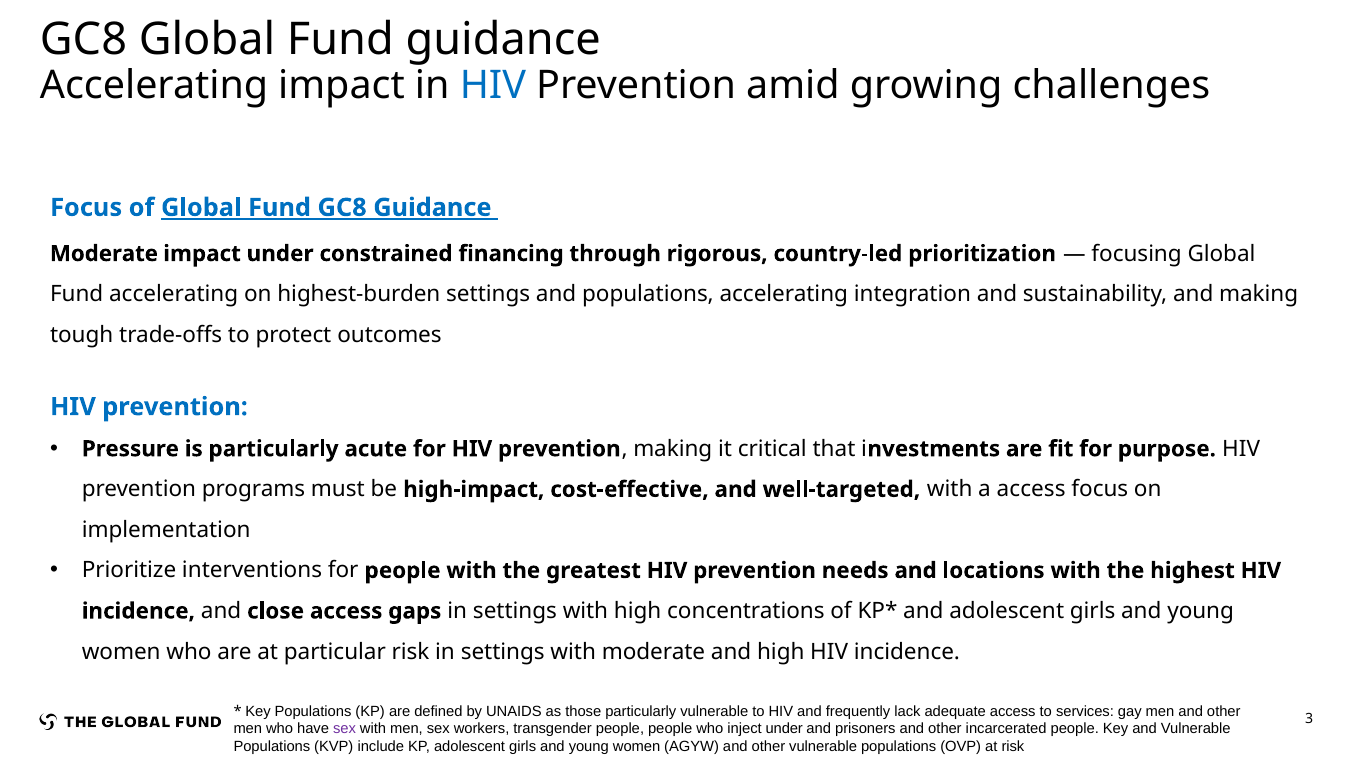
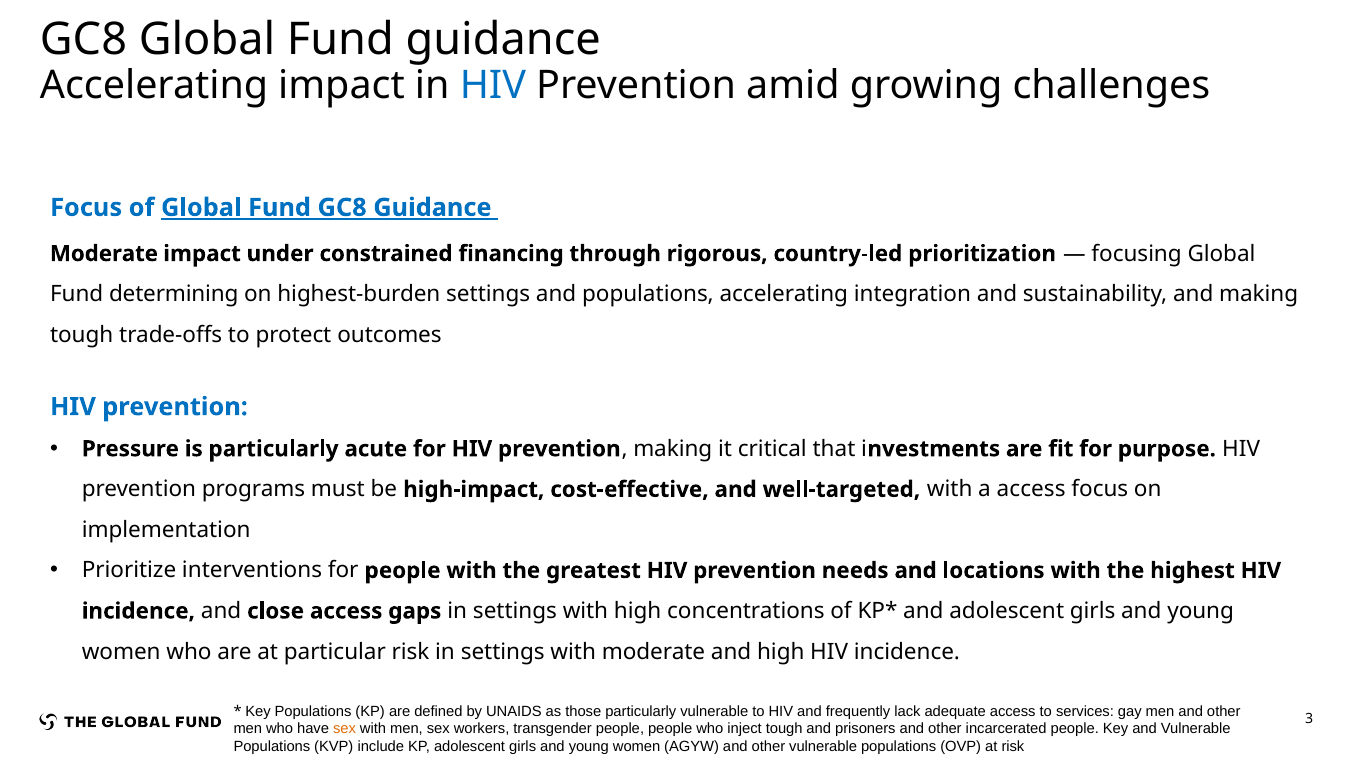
Fund accelerating: accelerating -> determining
sex at (345, 729) colour: purple -> orange
inject under: under -> tough
